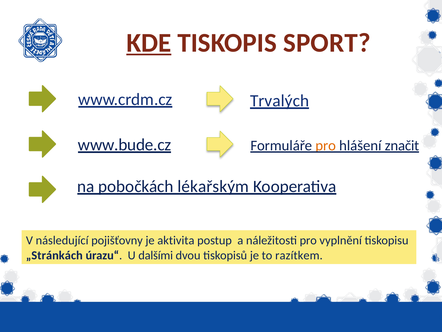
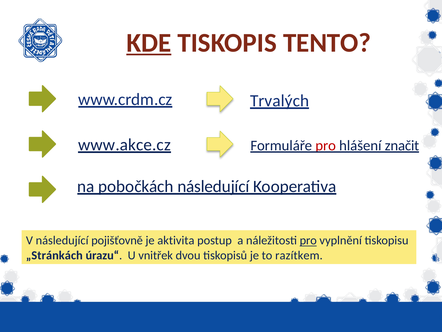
SPORT: SPORT -> TENTO
www.bude.cz: www.bude.cz -> www.akce.cz
pro at (326, 145) colour: orange -> red
pobočkách lékařským: lékařským -> následující
pojišťovny: pojišťovny -> pojišťovně
pro at (308, 240) underline: none -> present
dalšími: dalšími -> vnitřek
